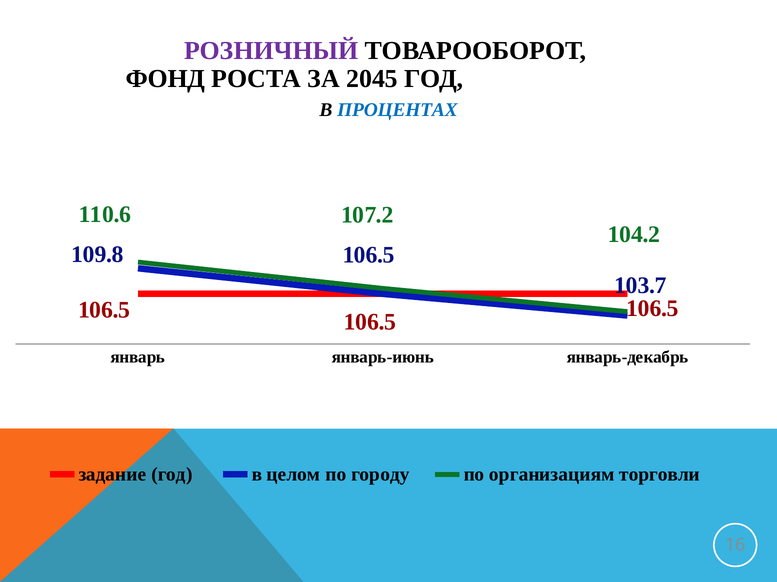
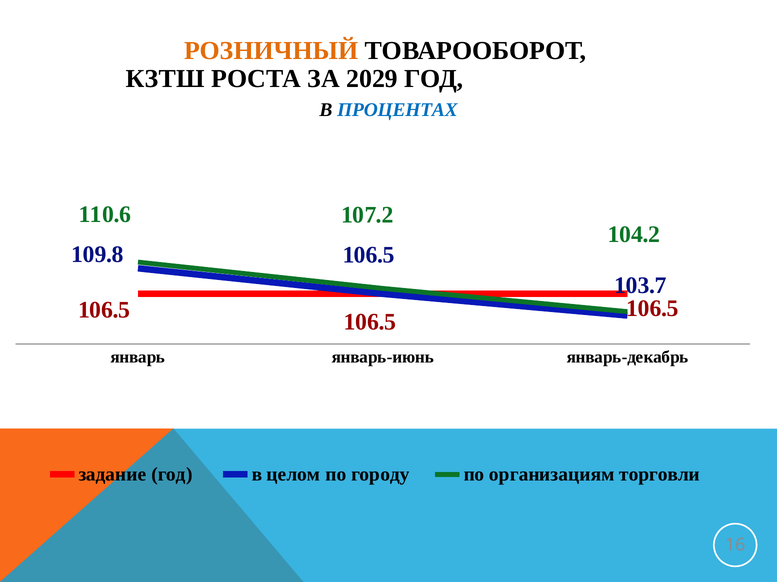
РОЗНИЧНЫЙ colour: purple -> orange
ФОНД: ФОНД -> КЗТШ
2045: 2045 -> 2029
